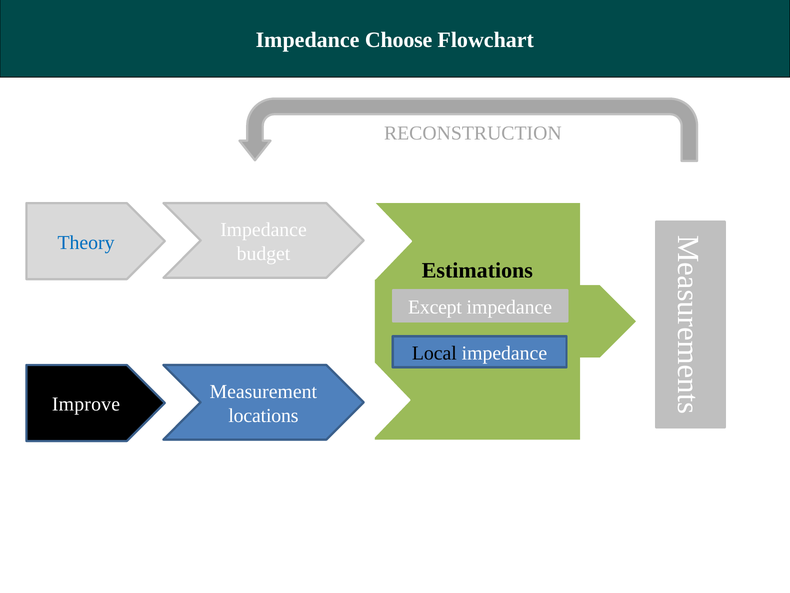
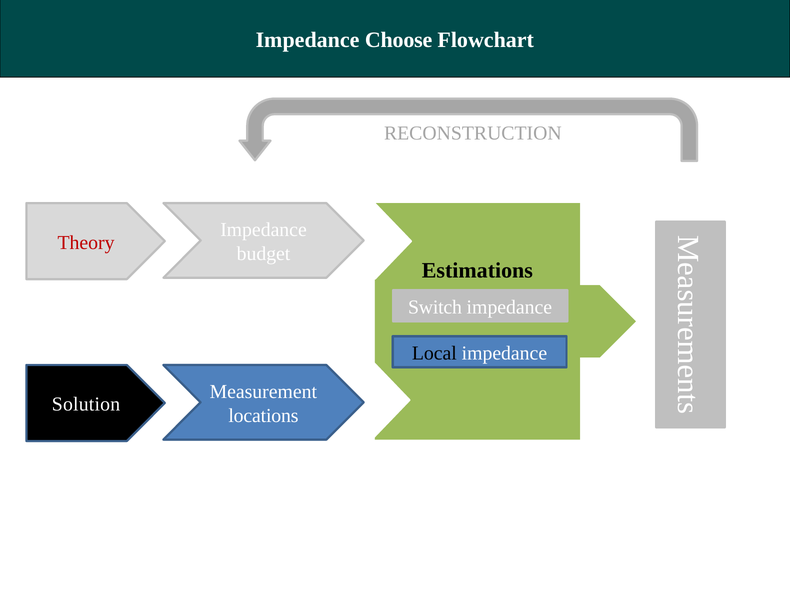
Theory colour: blue -> red
Except: Except -> Switch
Improve: Improve -> Solution
